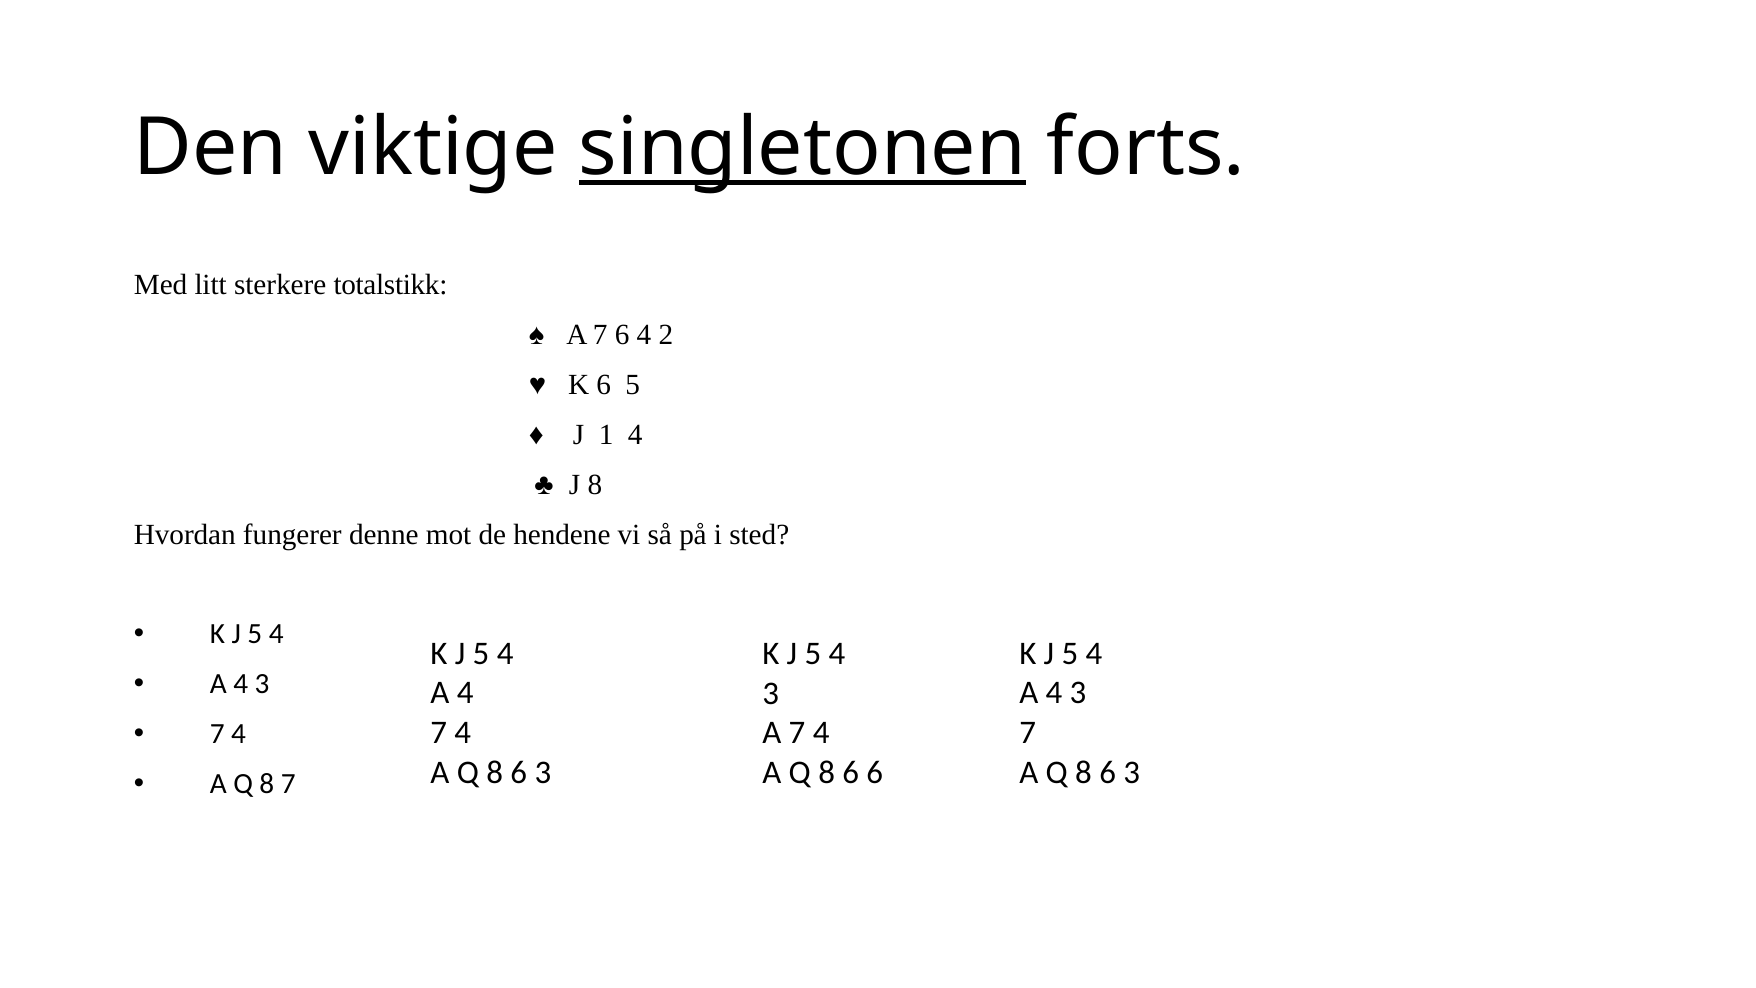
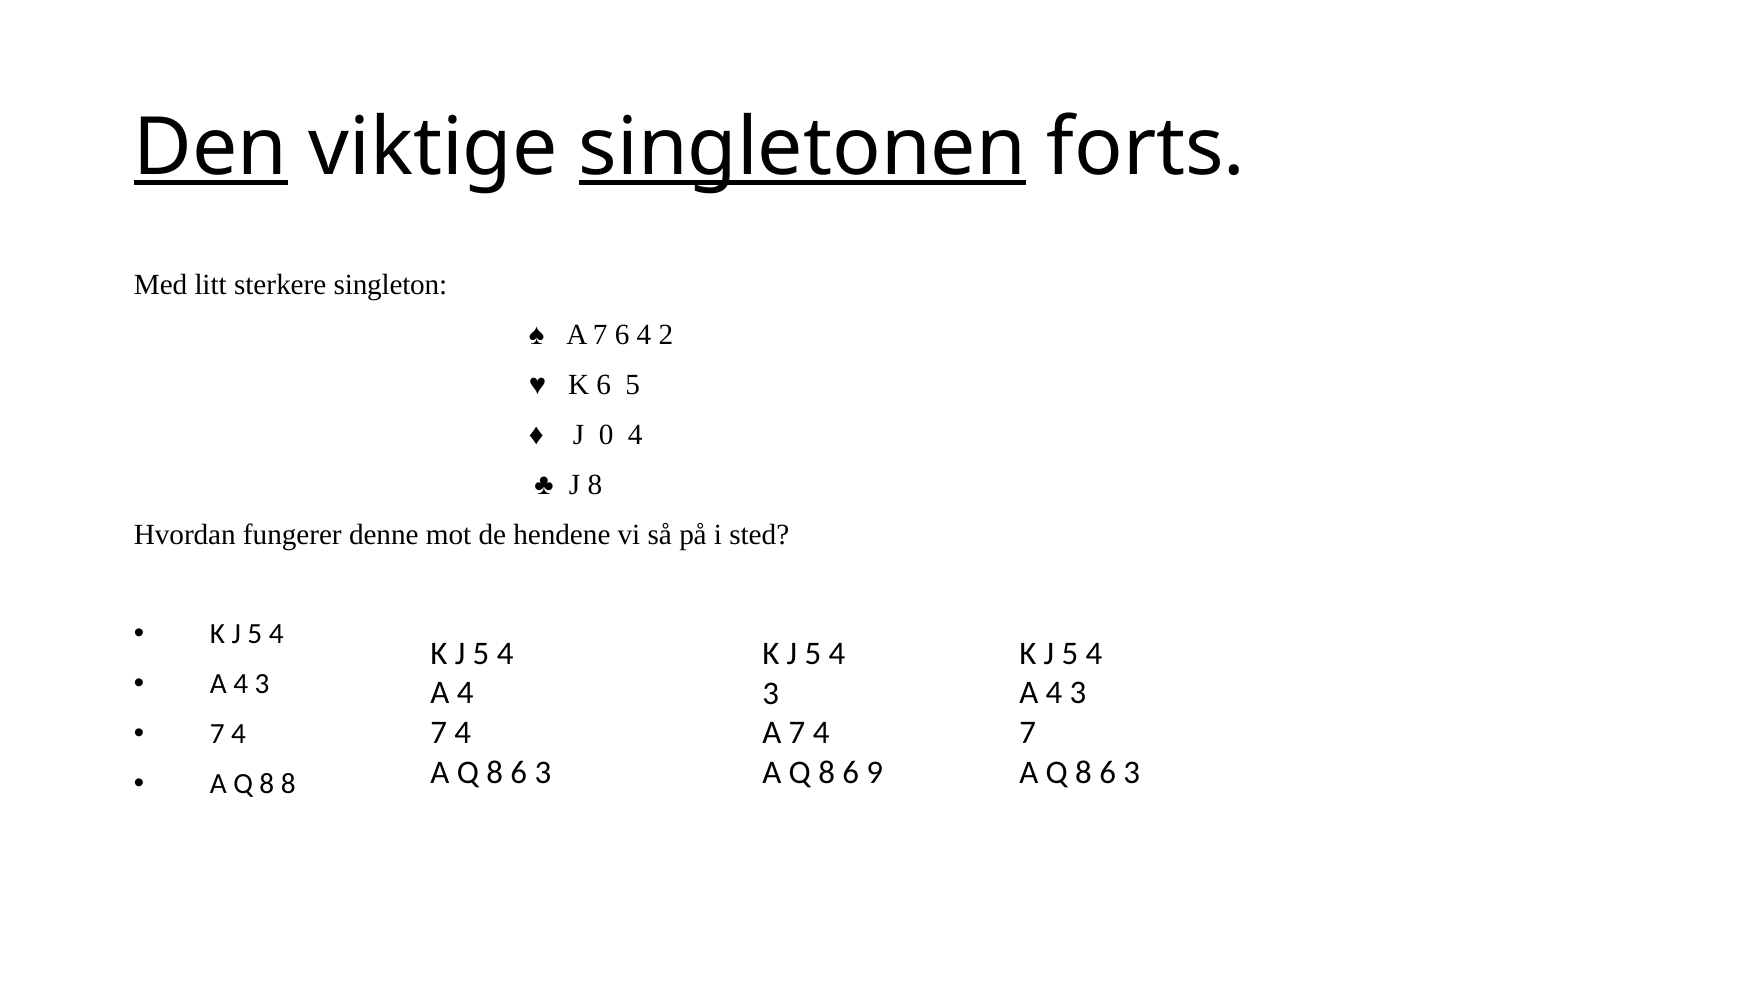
Den underline: none -> present
totalstikk: totalstikk -> singleton
1: 1 -> 0
6 6: 6 -> 9
8 7: 7 -> 8
